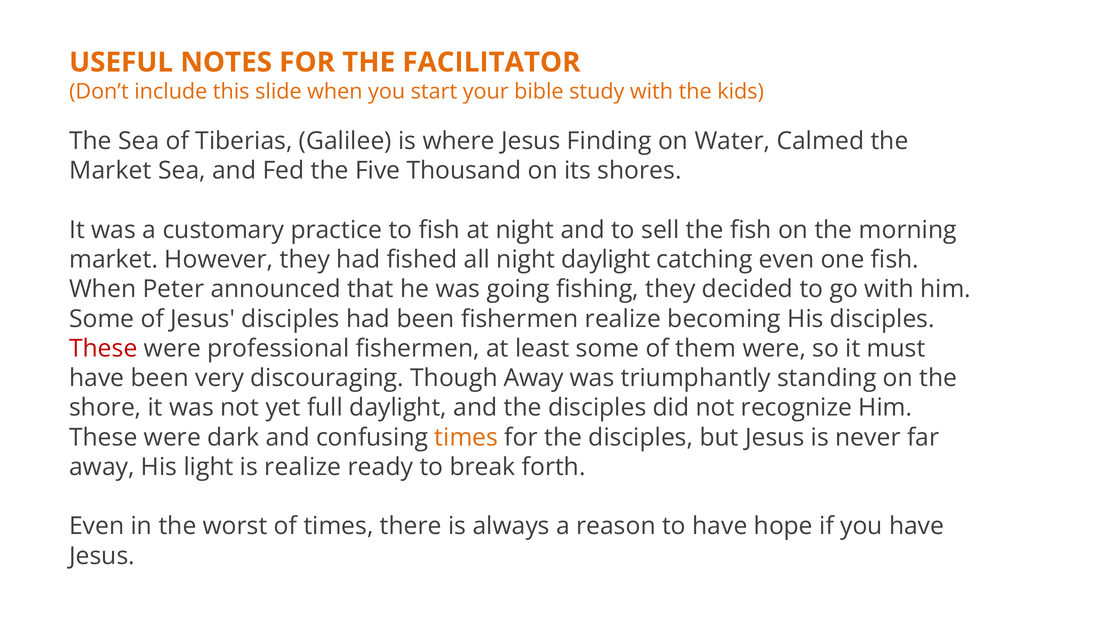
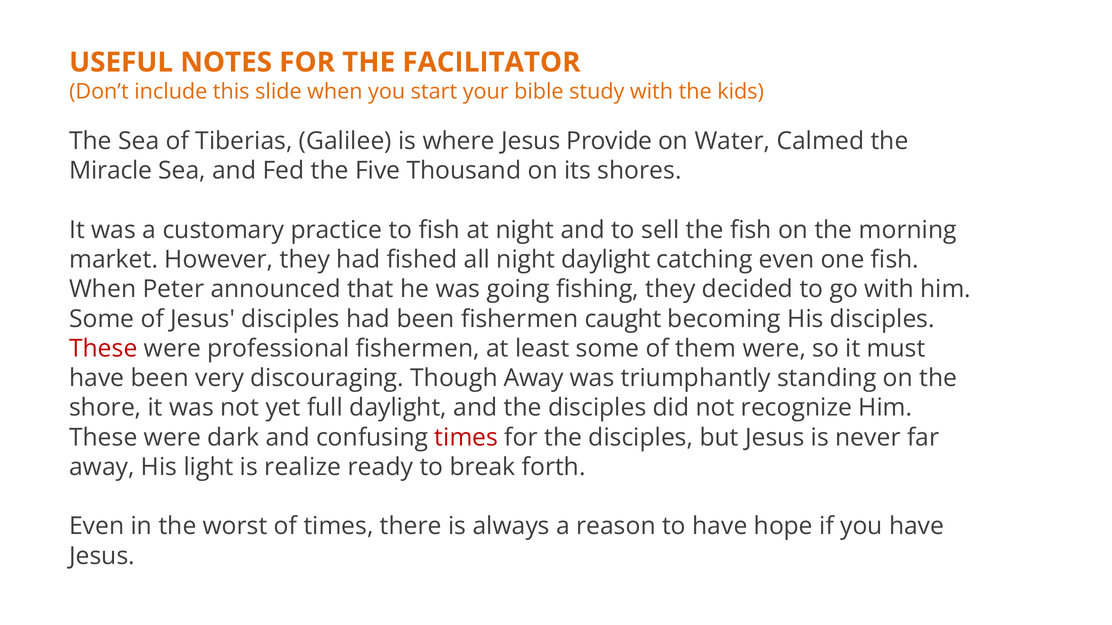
Finding: Finding -> Provide
Market at (110, 171): Market -> Miracle
fishermen realize: realize -> caught
times at (466, 438) colour: orange -> red
